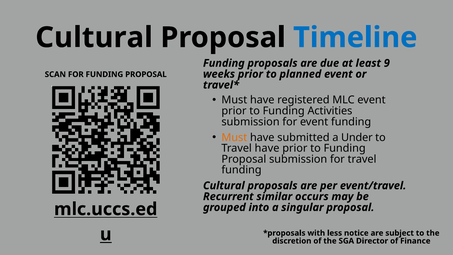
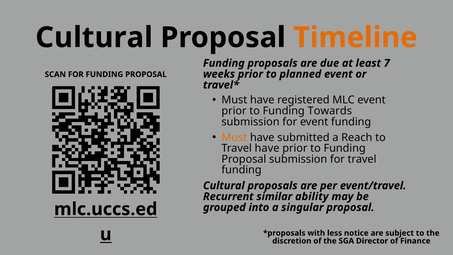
Timeline colour: blue -> orange
9: 9 -> 7
Activities: Activities -> Towards
Under: Under -> Reach
occurs: occurs -> ability
